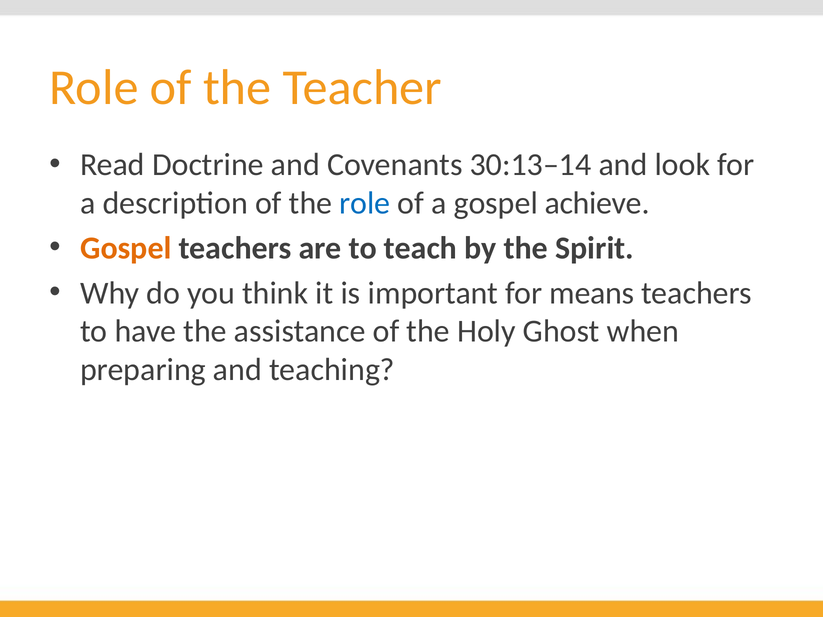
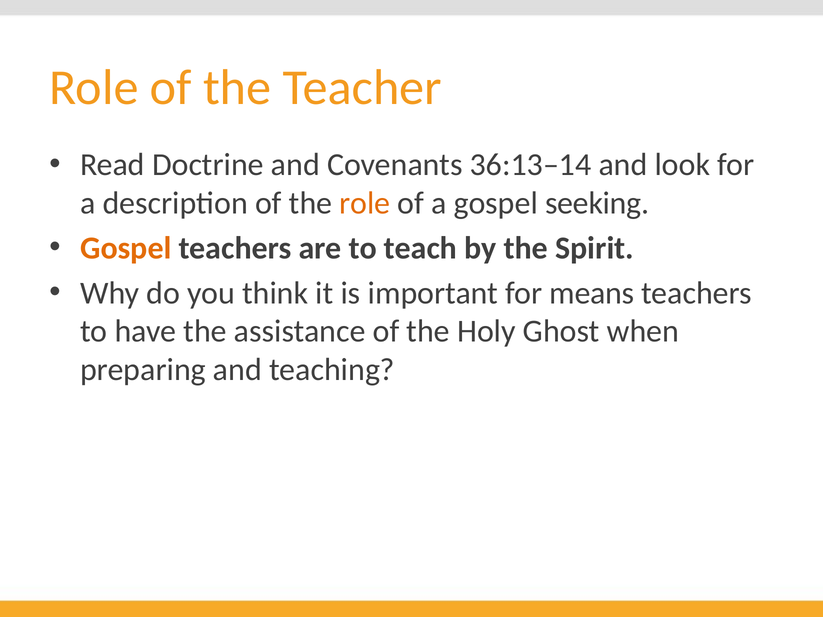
30:13–14: 30:13–14 -> 36:13–14
role at (365, 203) colour: blue -> orange
achieve: achieve -> seeking
